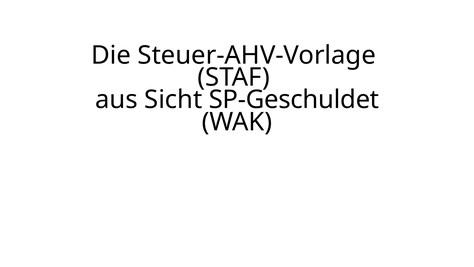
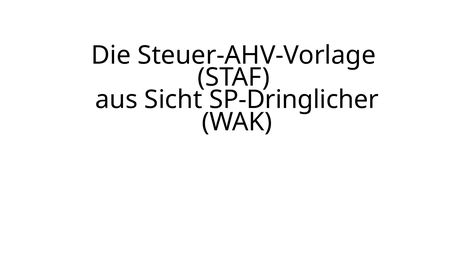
SP-Geschuldet: SP-Geschuldet -> SP-Dringlicher
